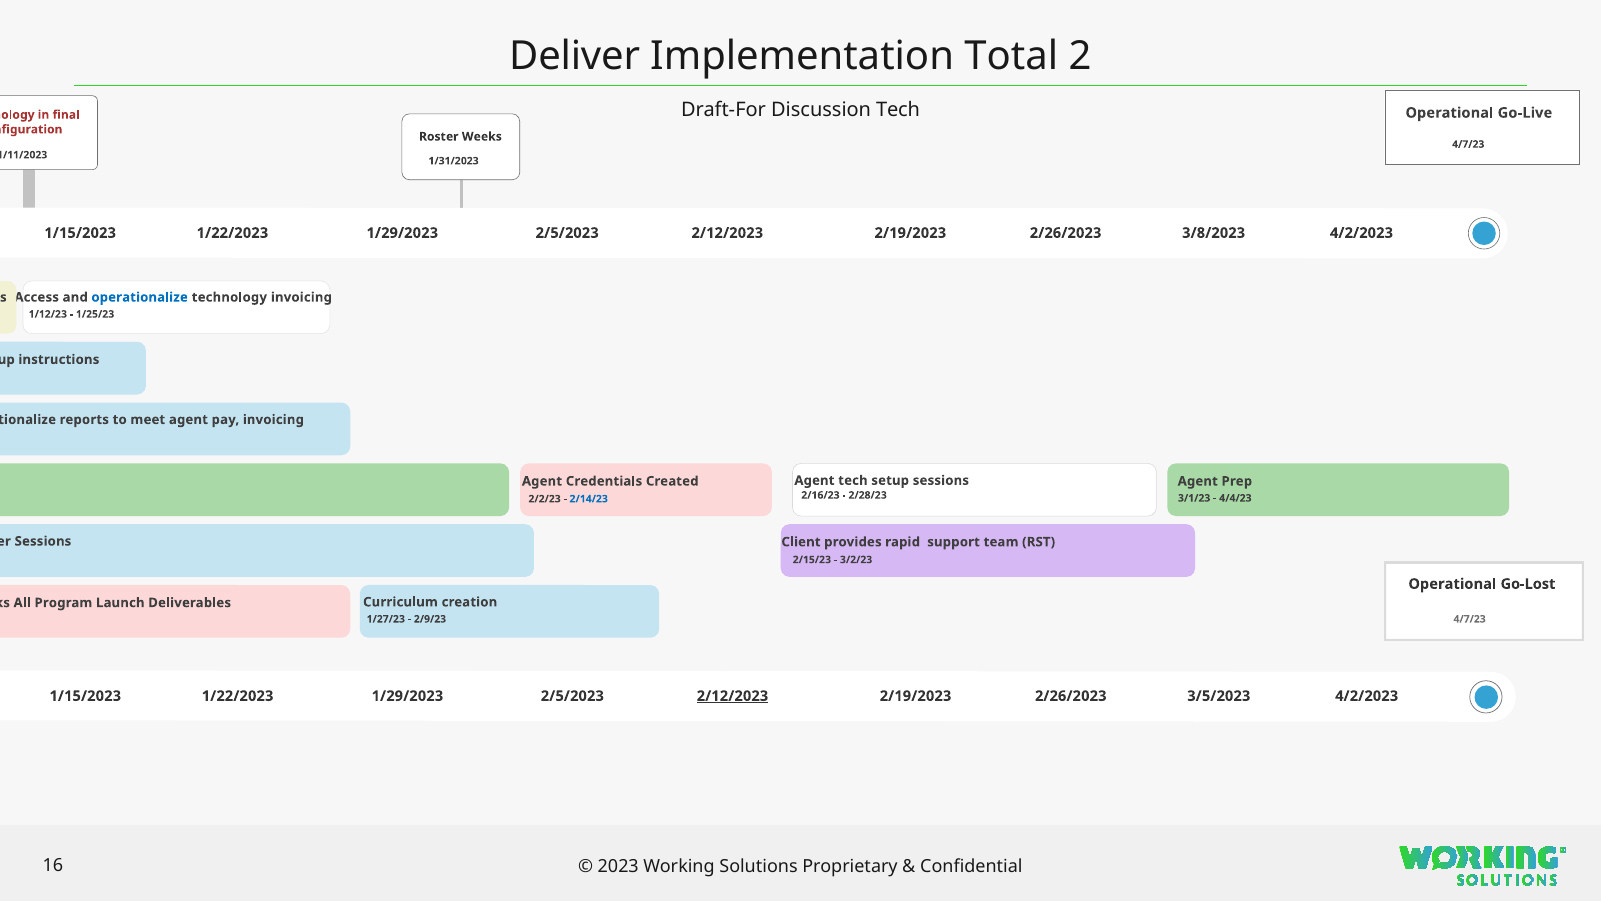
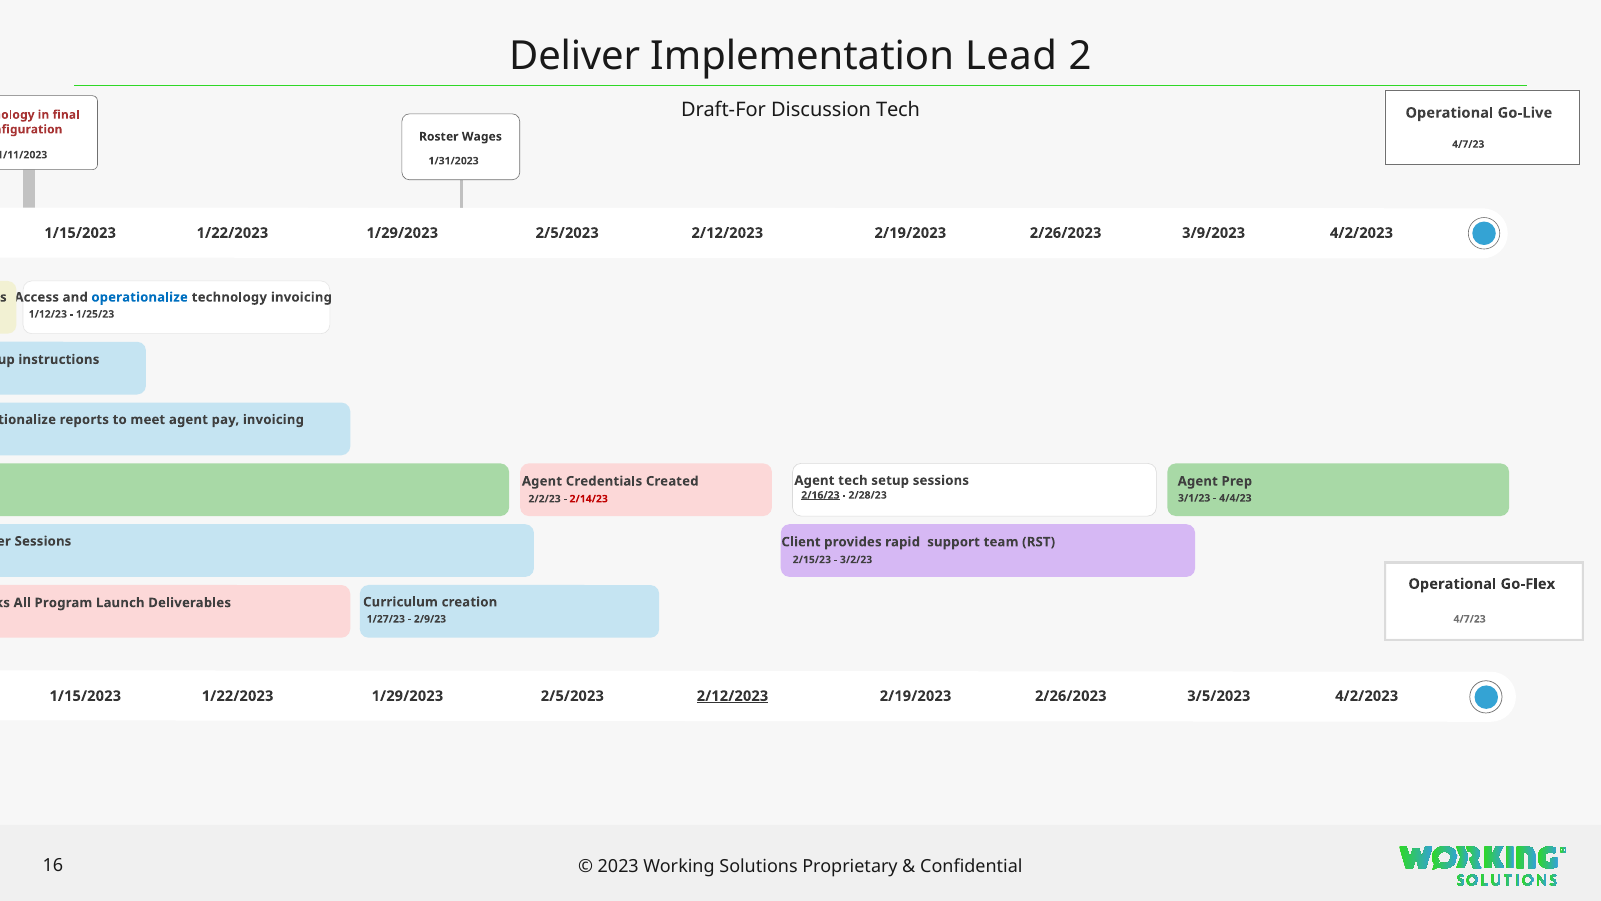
Total: Total -> Lead
Weeks: Weeks -> Wages
3/8/2023: 3/8/2023 -> 3/9/2023
2/16/23 underline: none -> present
2/14/23 colour: blue -> red
Go-Lost: Go-Lost -> Go-Flex
